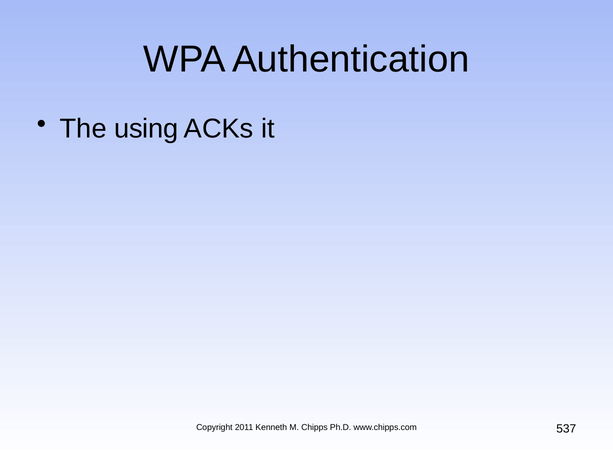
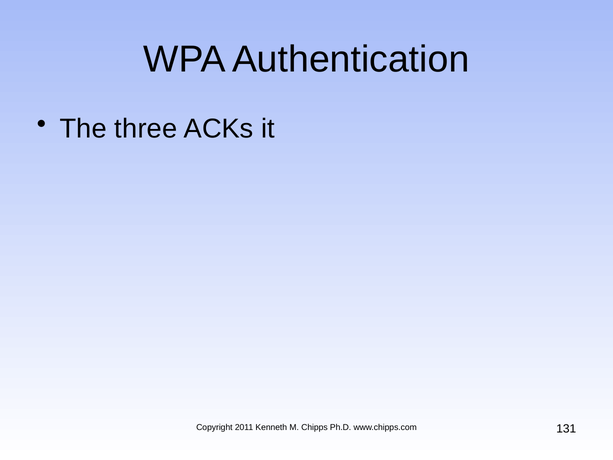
using: using -> three
537: 537 -> 131
